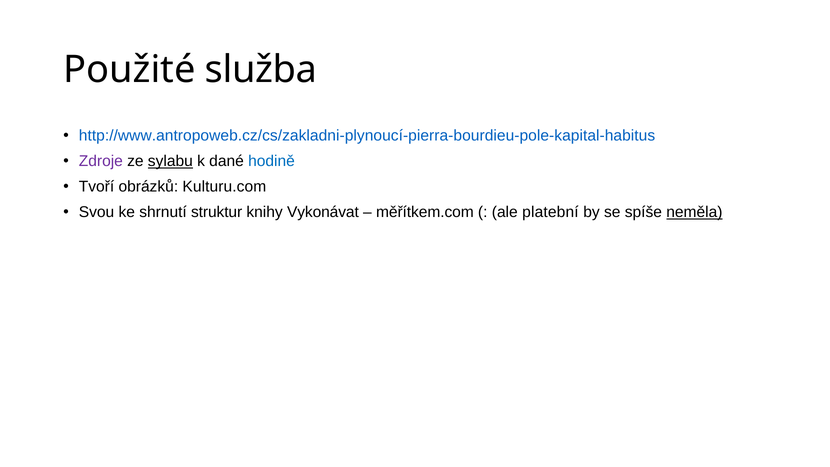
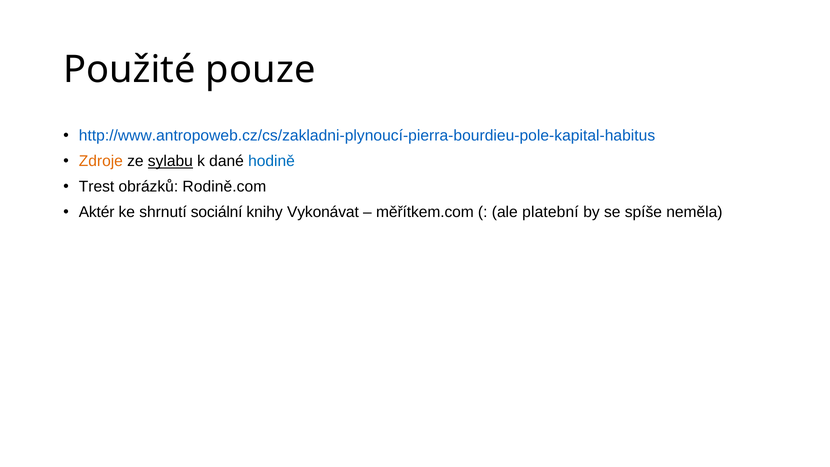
služba: služba -> pouze
Zdroje colour: purple -> orange
Tvoří: Tvoří -> Trest
Kulturu.com: Kulturu.com -> Rodině.com
Svou: Svou -> Aktér
struktur: struktur -> sociální
neměla underline: present -> none
